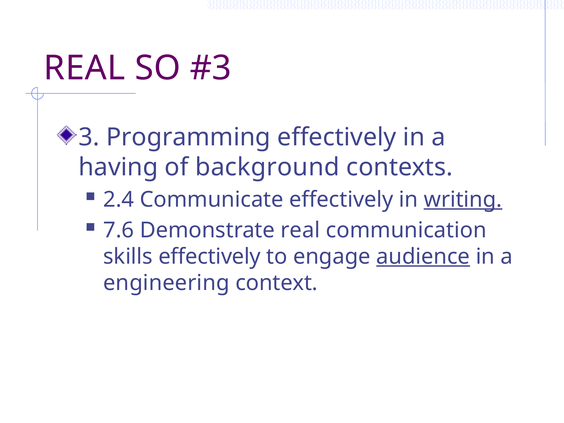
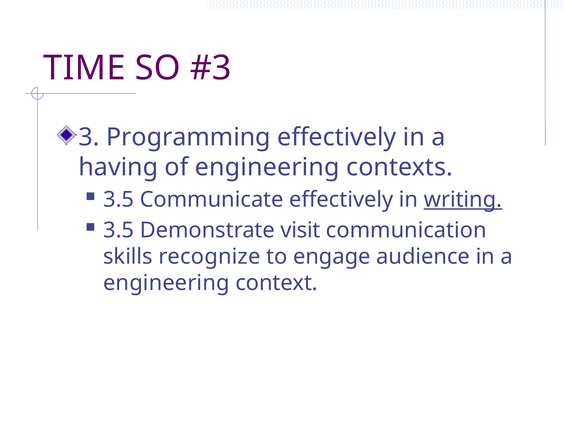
REAL at (84, 68): REAL -> TIME
of background: background -> engineering
2.4 at (119, 200): 2.4 -> 3.5
7.6 at (119, 230): 7.6 -> 3.5
Demonstrate real: real -> visit
skills effectively: effectively -> recognize
audience underline: present -> none
